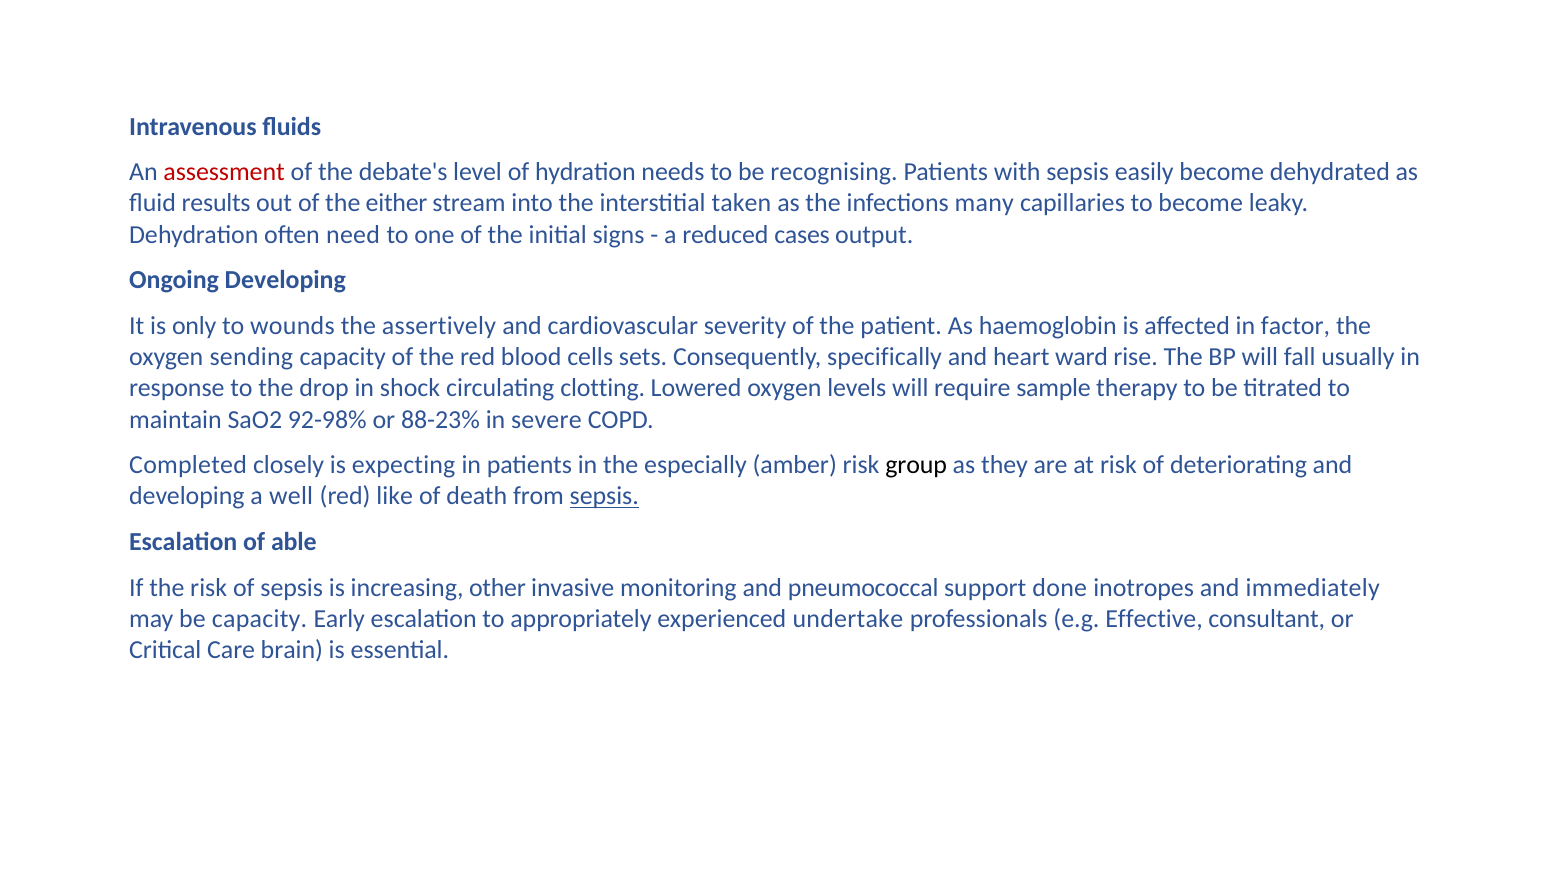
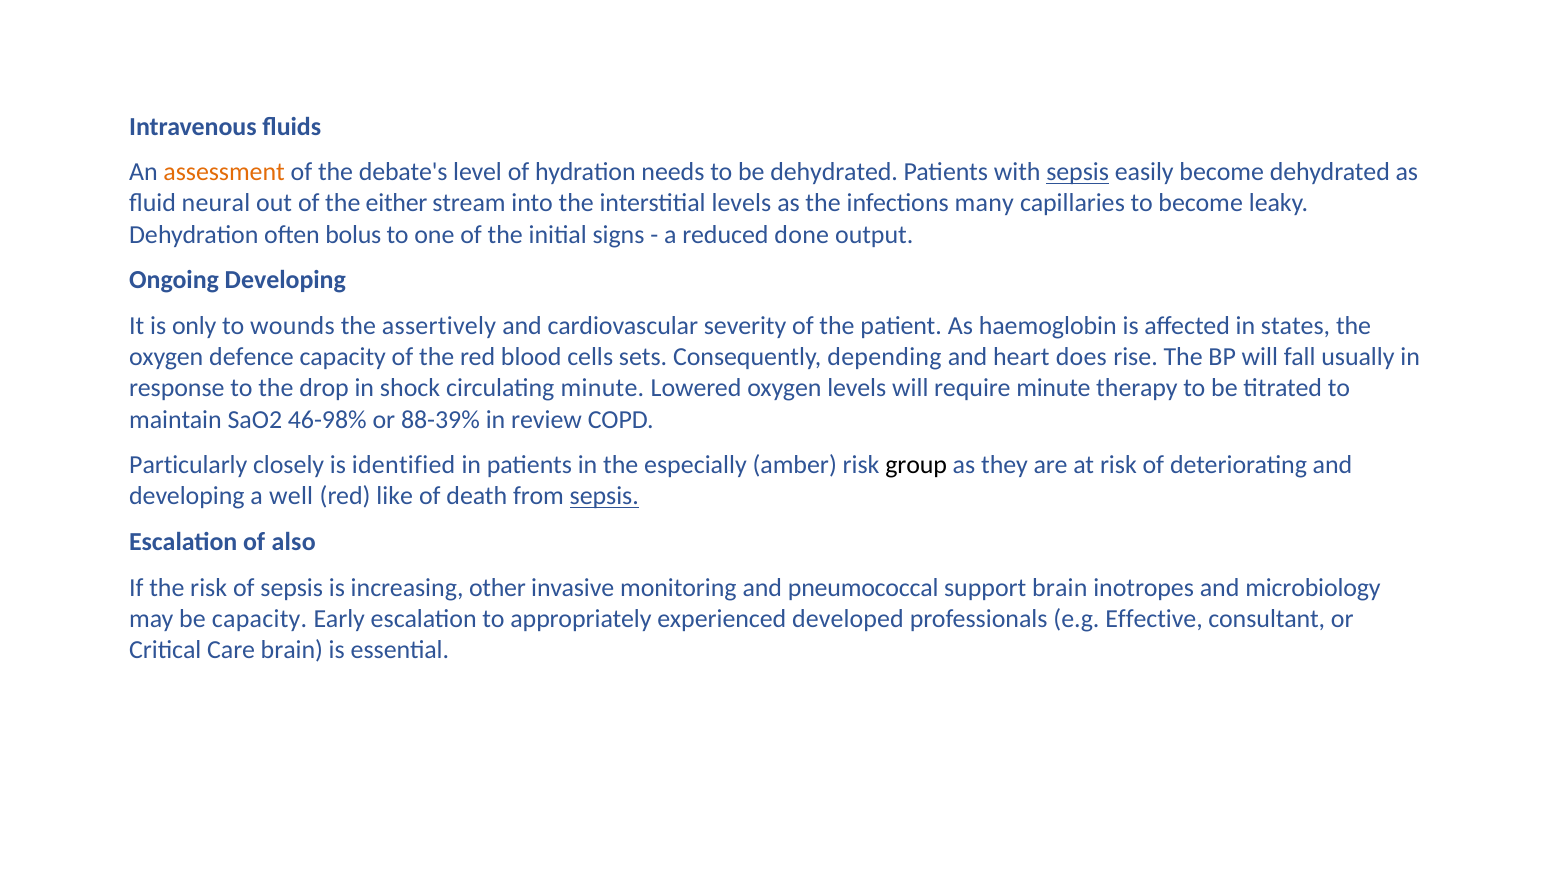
assessment colour: red -> orange
be recognising: recognising -> dehydrated
sepsis at (1078, 172) underline: none -> present
results: results -> neural
interstitial taken: taken -> levels
need: need -> bolus
cases: cases -> done
factor: factor -> states
sending: sending -> defence
specifically: specifically -> depending
ward: ward -> does
circulating clotting: clotting -> minute
require sample: sample -> minute
92-98%: 92-98% -> 46-98%
88-23%: 88-23% -> 88-39%
severe: severe -> review
Completed: Completed -> Particularly
expecting: expecting -> identified
able: able -> also
support done: done -> brain
immediately: immediately -> microbiology
undertake: undertake -> developed
